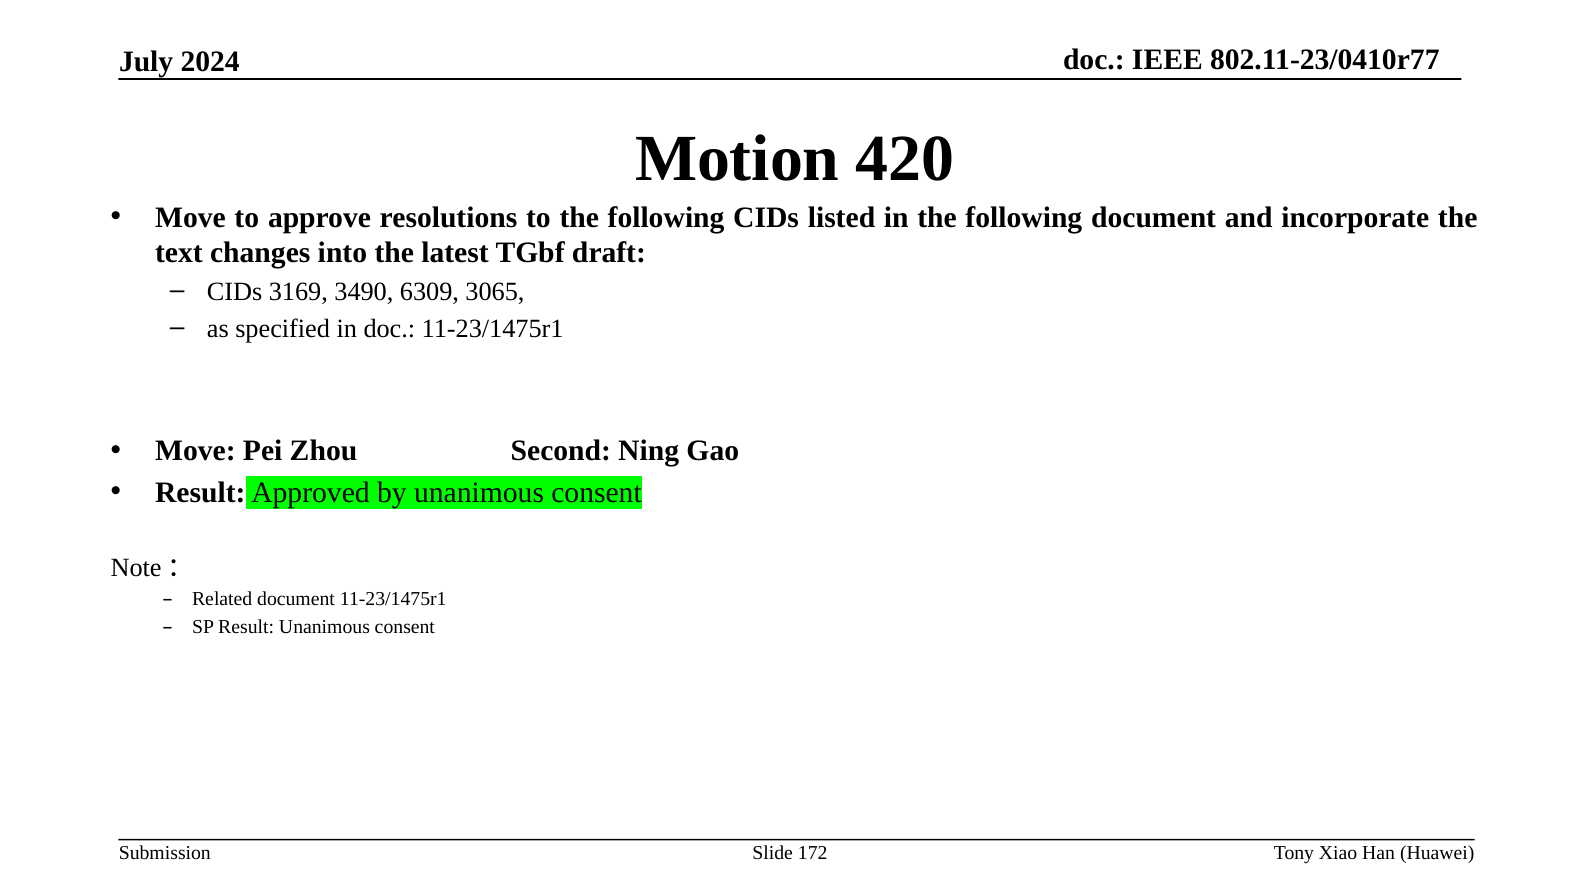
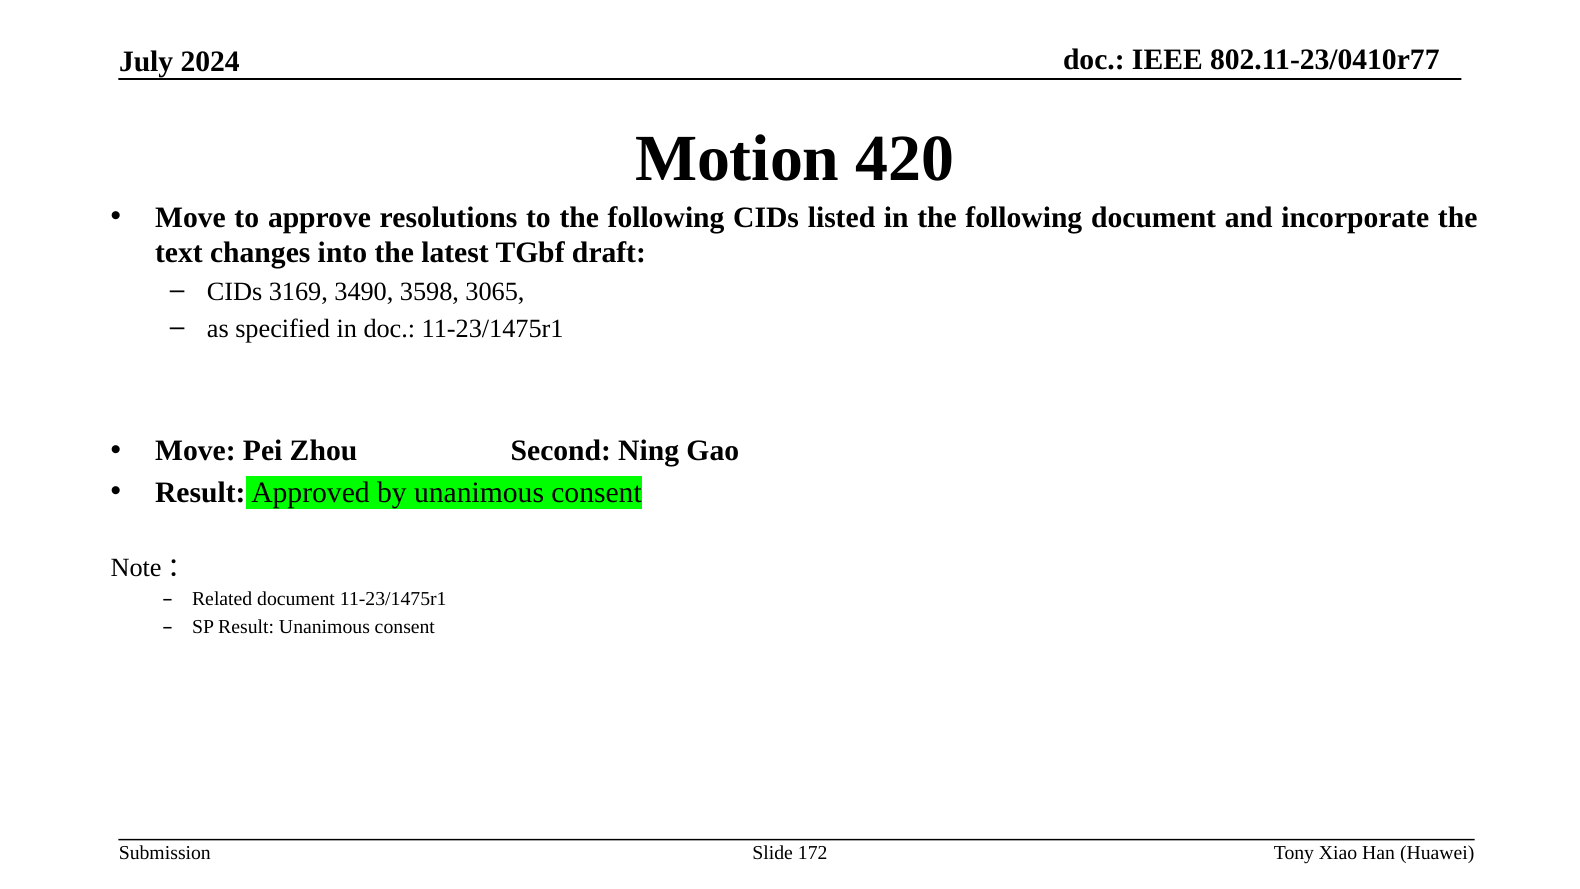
6309: 6309 -> 3598
